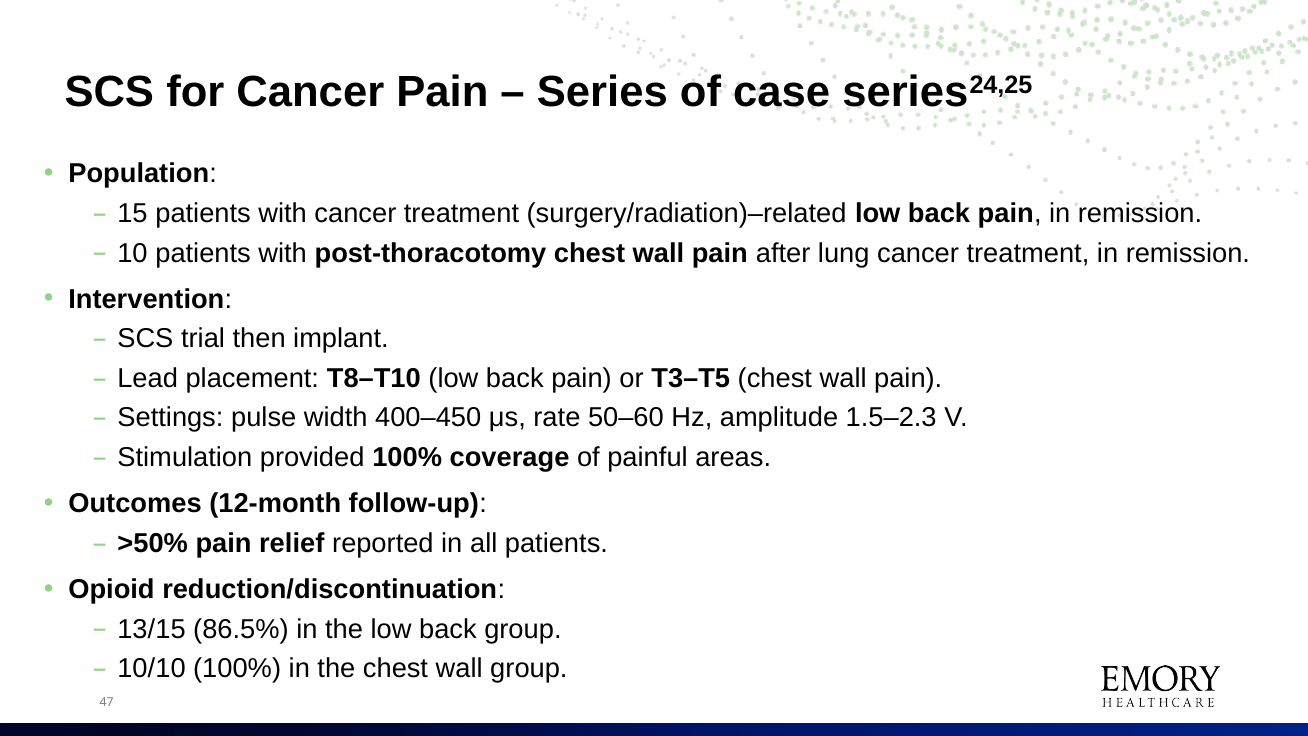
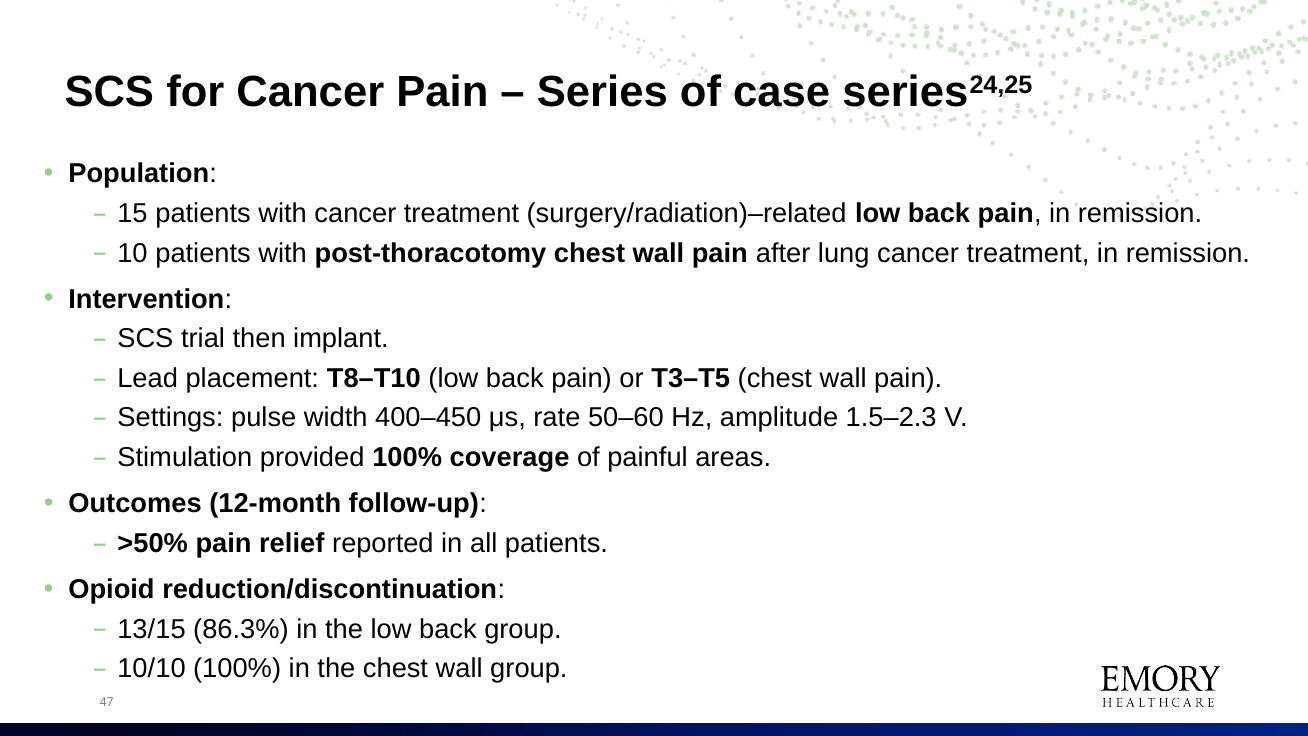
86.5%: 86.5% -> 86.3%
